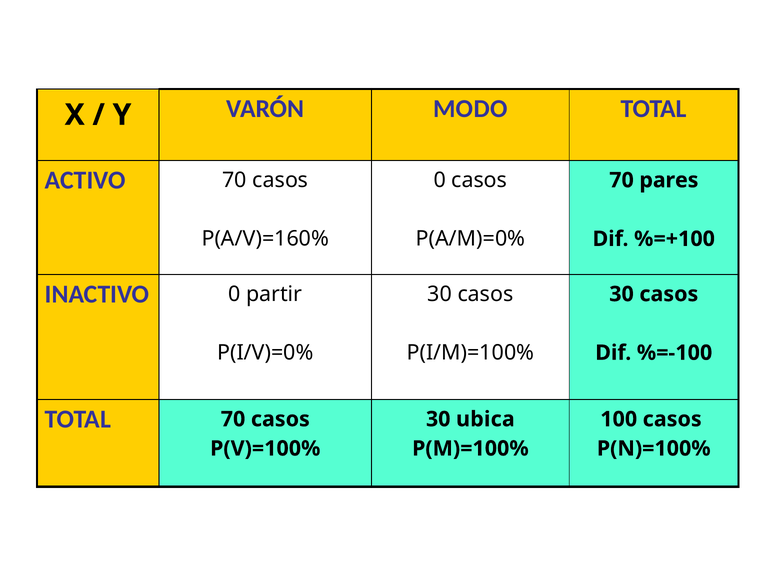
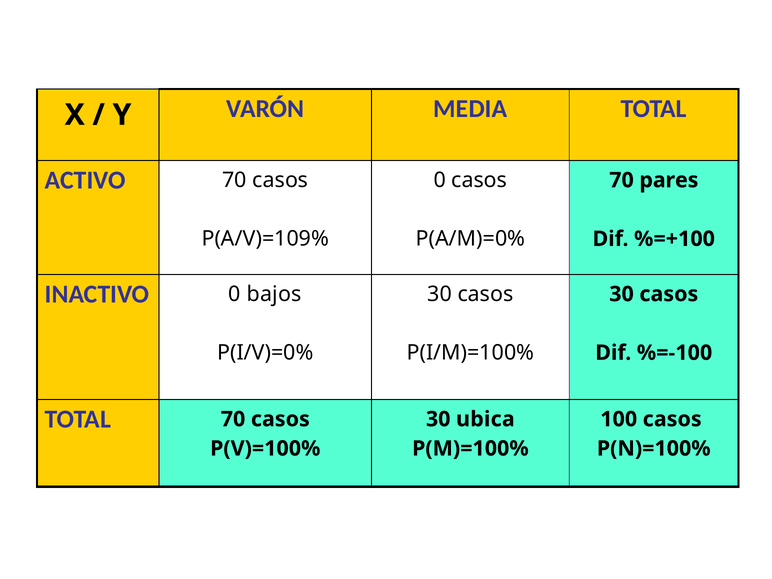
MODO: MODO -> MEDIA
P(A/V)=160%: P(A/V)=160% -> P(A/V)=109%
partir: partir -> bajos
